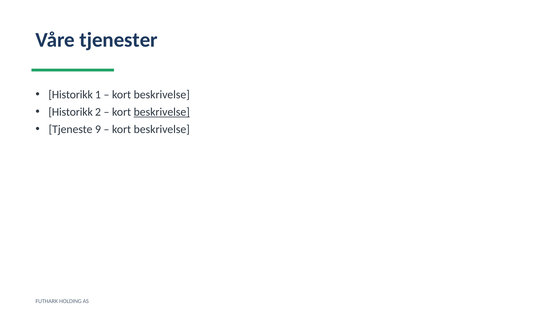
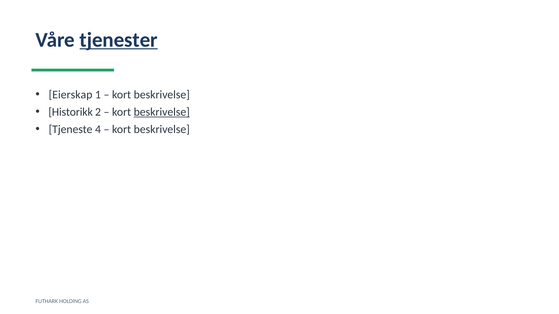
tjenester underline: none -> present
Historikk at (71, 95): Historikk -> Eierskap
9: 9 -> 4
